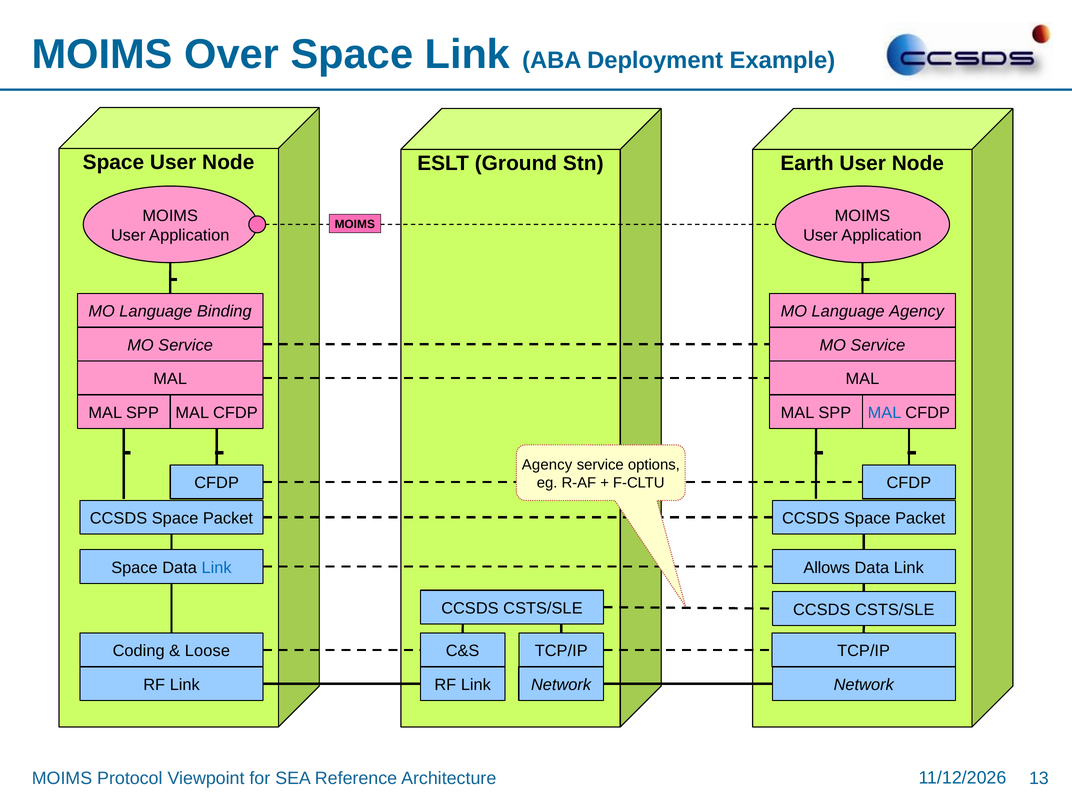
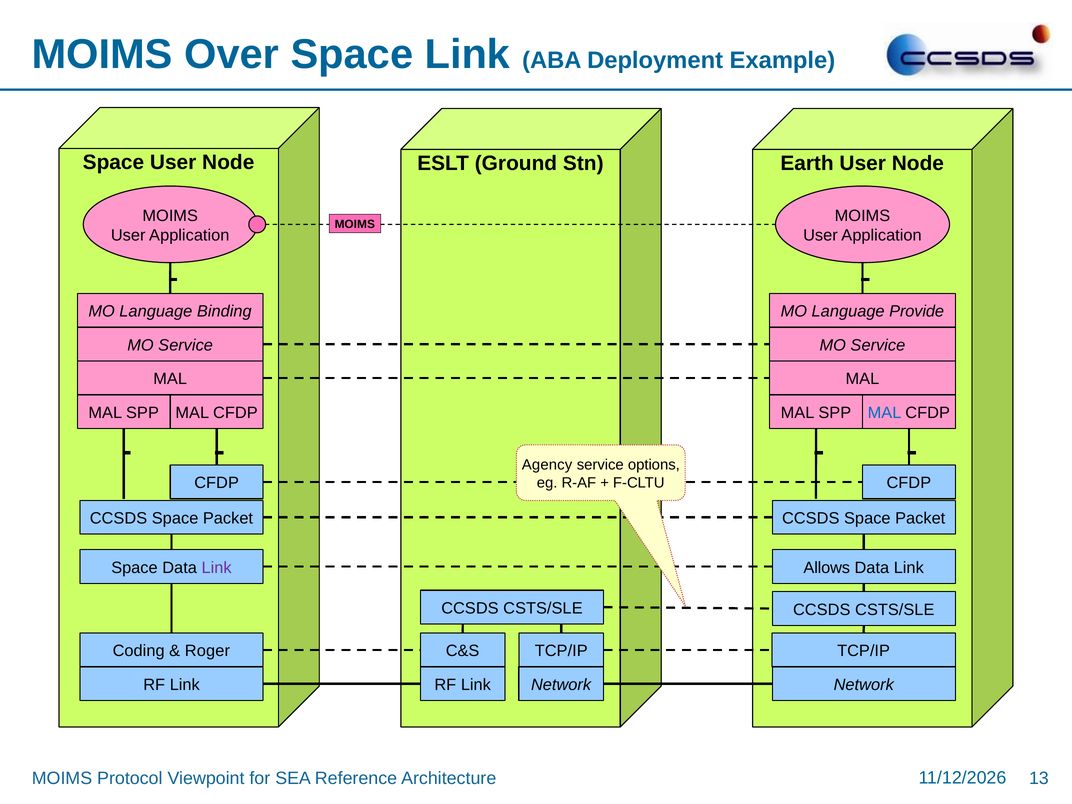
Language Agency: Agency -> Provide
Link at (217, 568) colour: blue -> purple
Loose: Loose -> Roger
